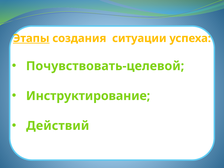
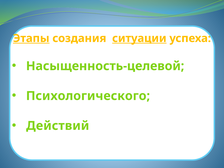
ситуации underline: none -> present
Почувствовать-целевой: Почувствовать-целевой -> Насыщенность-целевой
Инструктирование: Инструктирование -> Психологического
